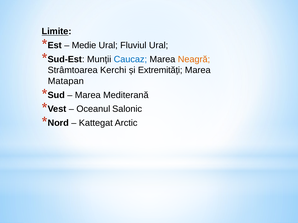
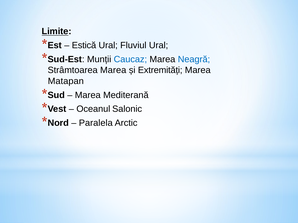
Medie: Medie -> Estică
Neagră colour: orange -> blue
Strâmtoarea Kerchi: Kerchi -> Marea
Kattegat: Kattegat -> Paralela
